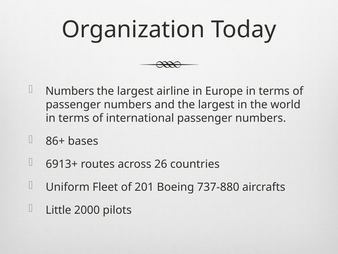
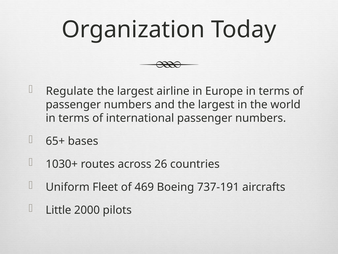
Numbers at (70, 91): Numbers -> Regulate
86+: 86+ -> 65+
6913+: 6913+ -> 1030+
201: 201 -> 469
737-880: 737-880 -> 737-191
